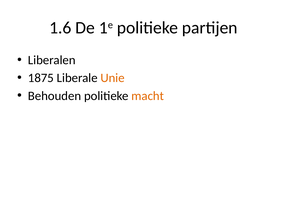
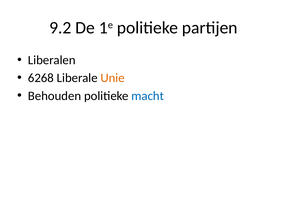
1.6: 1.6 -> 9.2
1875: 1875 -> 6268
macht colour: orange -> blue
